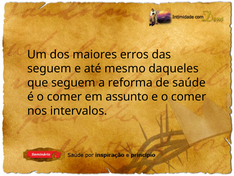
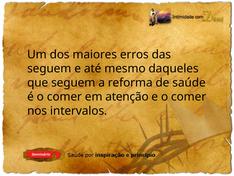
assunto: assunto -> atenção
